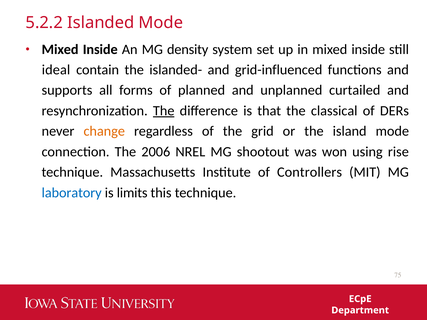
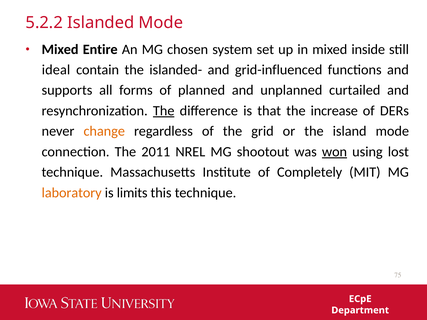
Inside at (100, 49): Inside -> Entire
density: density -> chosen
classical: classical -> increase
2006: 2006 -> 2011
won underline: none -> present
rise: rise -> lost
Controllers: Controllers -> Completely
laboratory colour: blue -> orange
